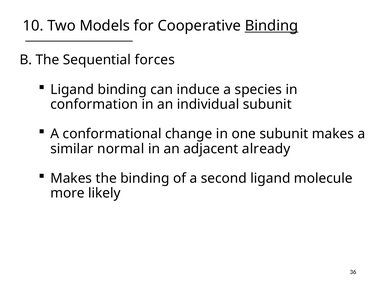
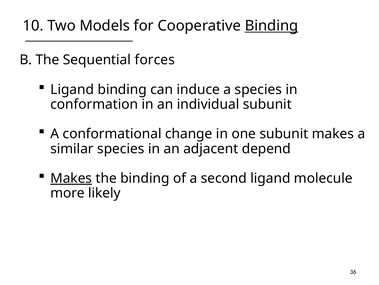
similar normal: normal -> species
already: already -> depend
Makes at (71, 178) underline: none -> present
